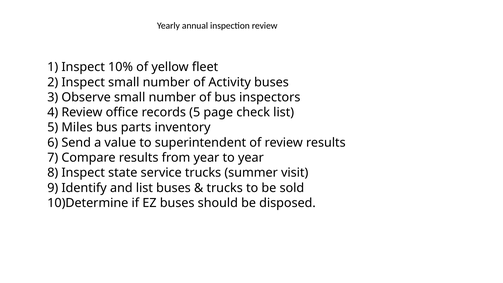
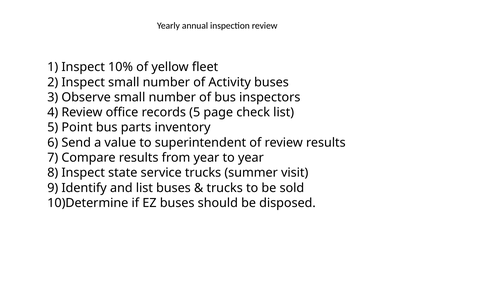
Miles: Miles -> Point
